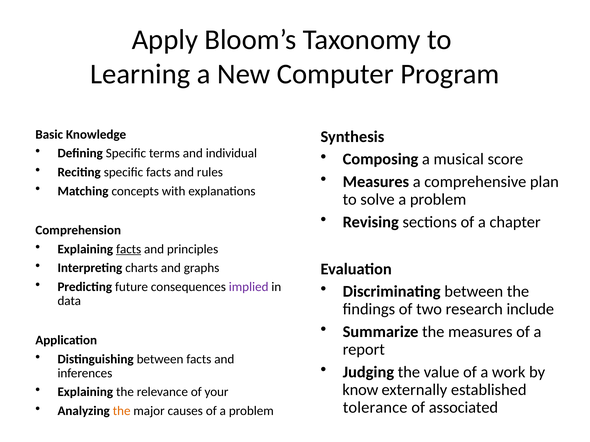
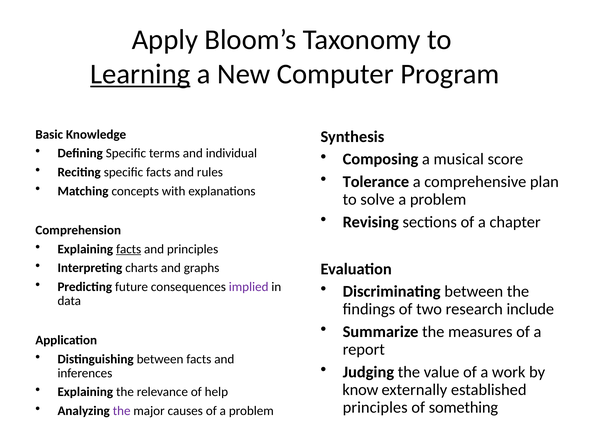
Learning underline: none -> present
Measures at (376, 182): Measures -> Tolerance
your: your -> help
tolerance at (375, 408): tolerance -> principles
associated: associated -> something
the at (122, 411) colour: orange -> purple
